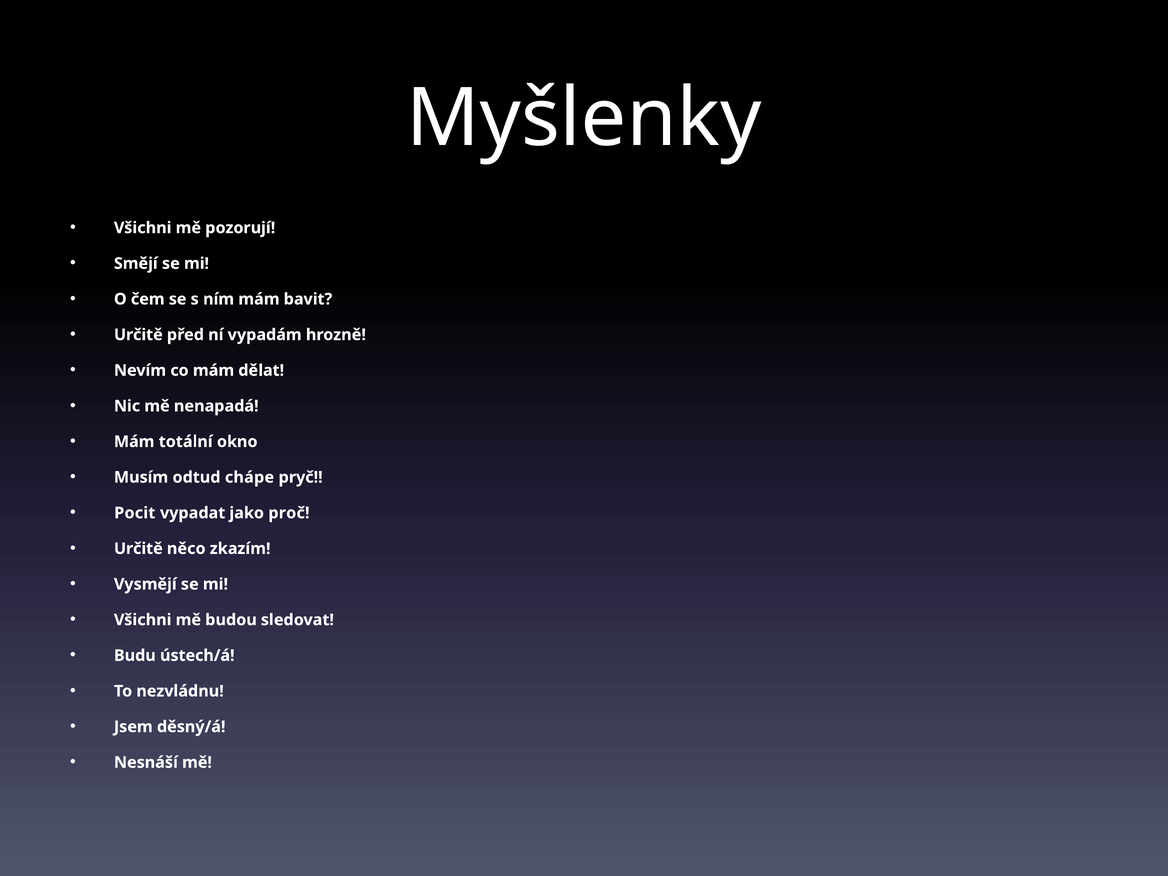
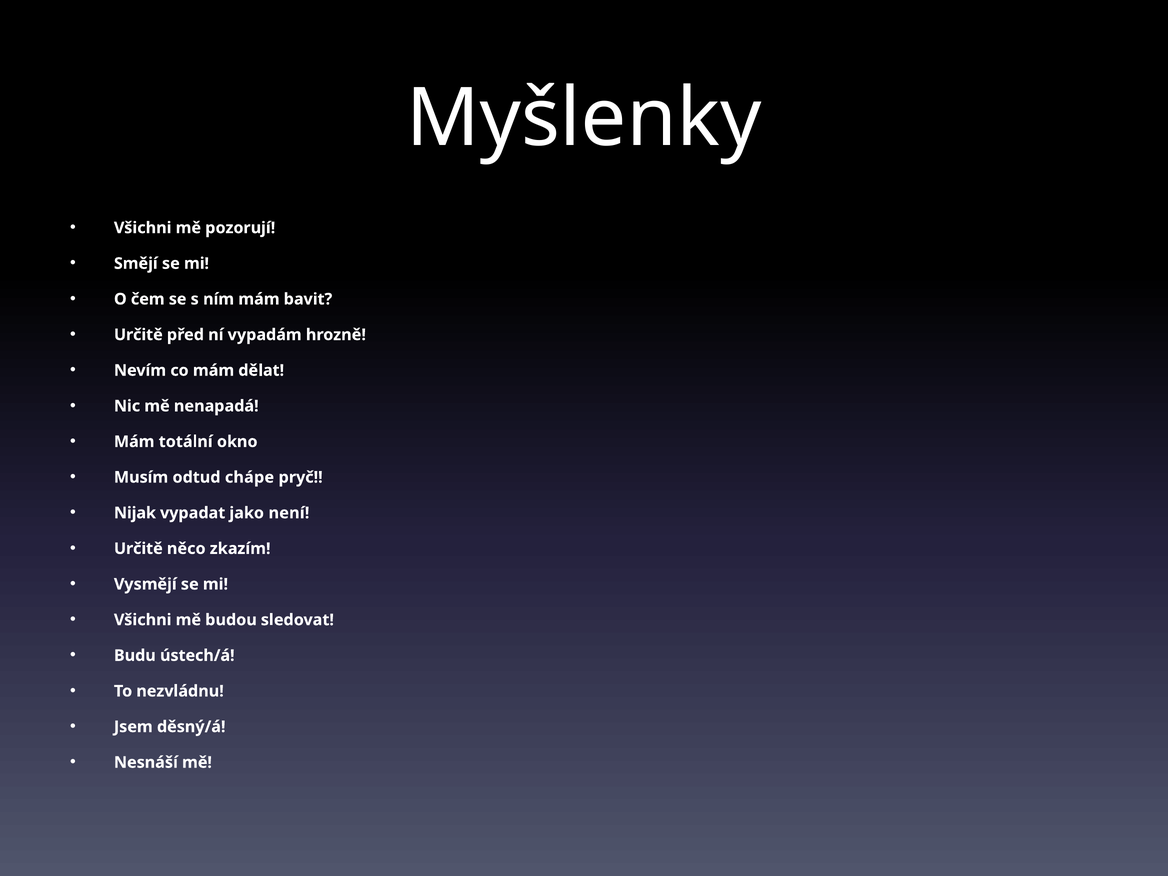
Pocit: Pocit -> Nijak
proč: proč -> není
